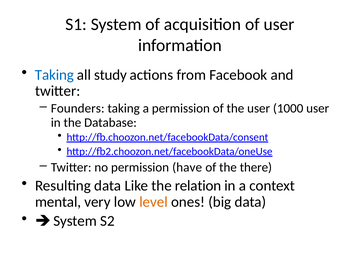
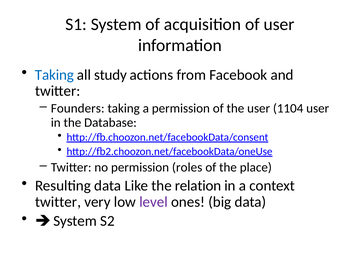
1000: 1000 -> 1104
have: have -> roles
there: there -> place
mental at (58, 202): mental -> twitter
level colour: orange -> purple
